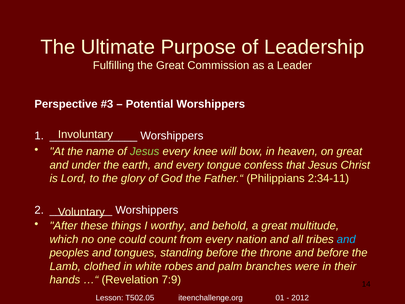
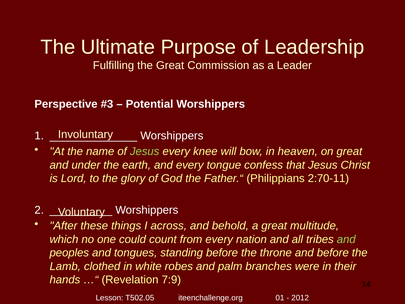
2:34-11: 2:34-11 -> 2:70-11
worthy: worthy -> across
and at (346, 239) colour: light blue -> light green
